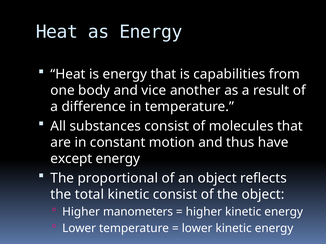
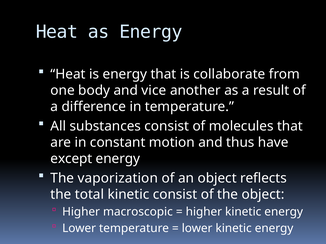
capabilities: capabilities -> collaborate
proportional: proportional -> vaporization
manometers: manometers -> macroscopic
